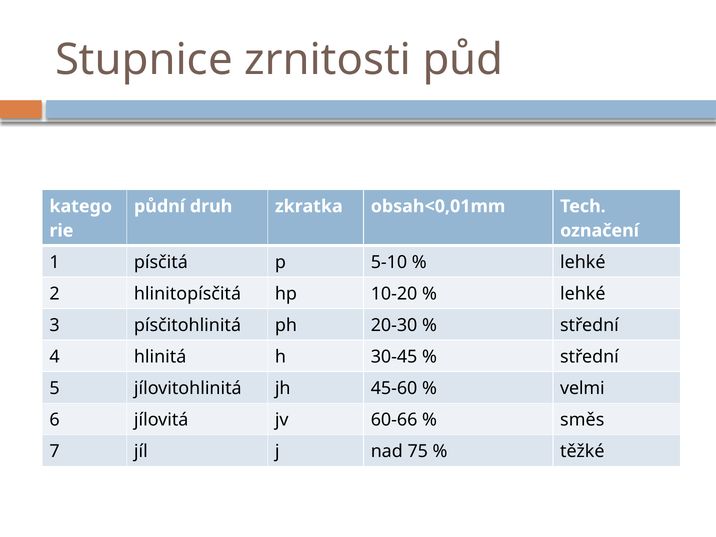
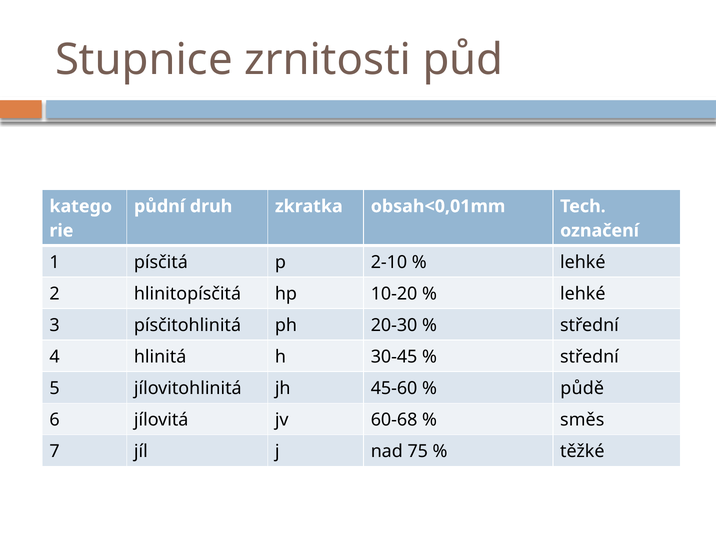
5-10: 5-10 -> 2-10
velmi: velmi -> půdě
60-66: 60-66 -> 60-68
